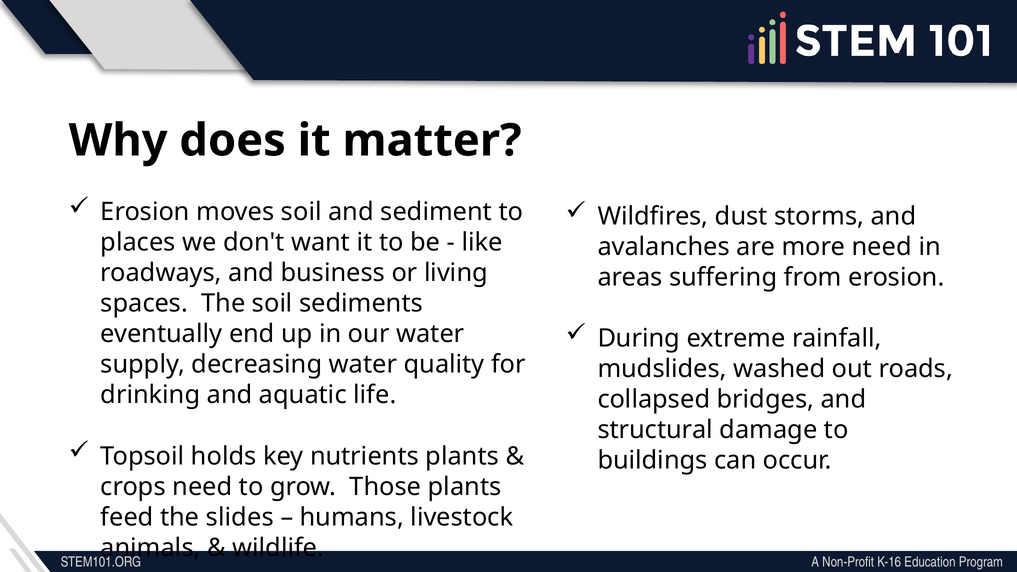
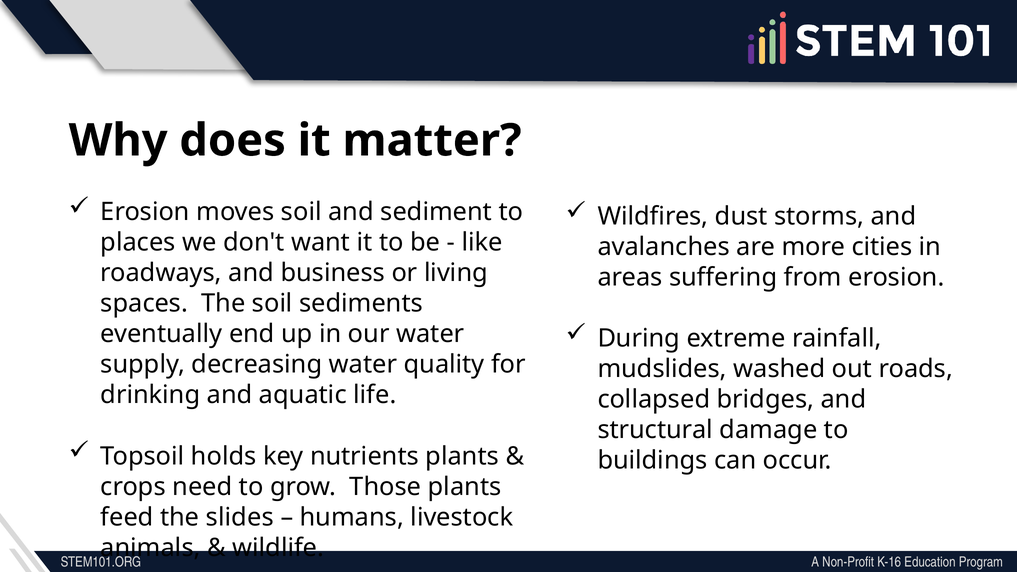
more need: need -> cities
